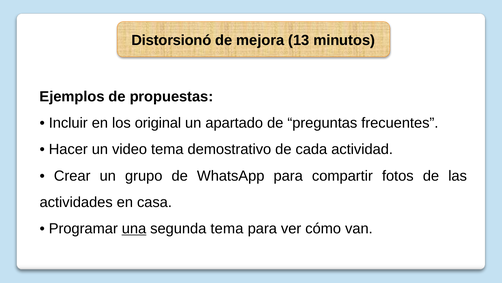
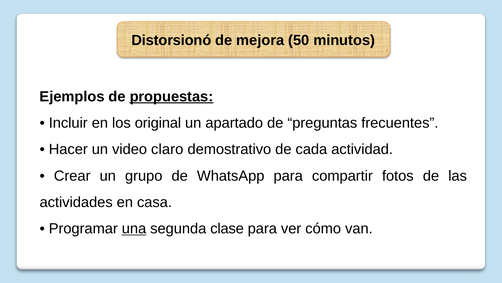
13: 13 -> 50
propuestas underline: none -> present
video tema: tema -> claro
segunda tema: tema -> clase
